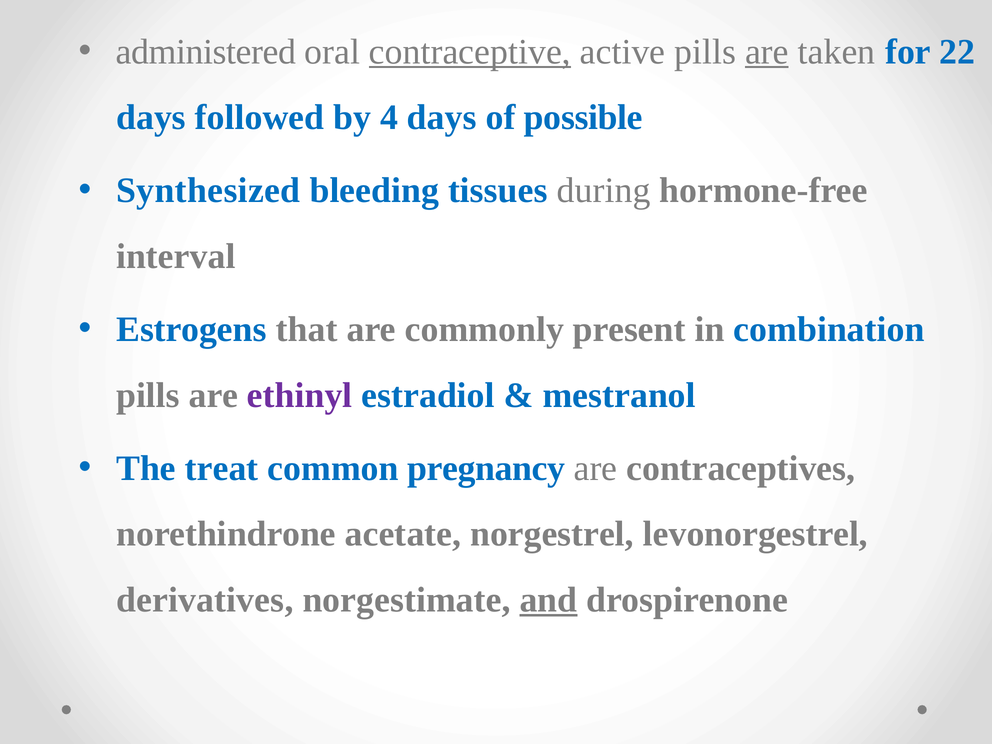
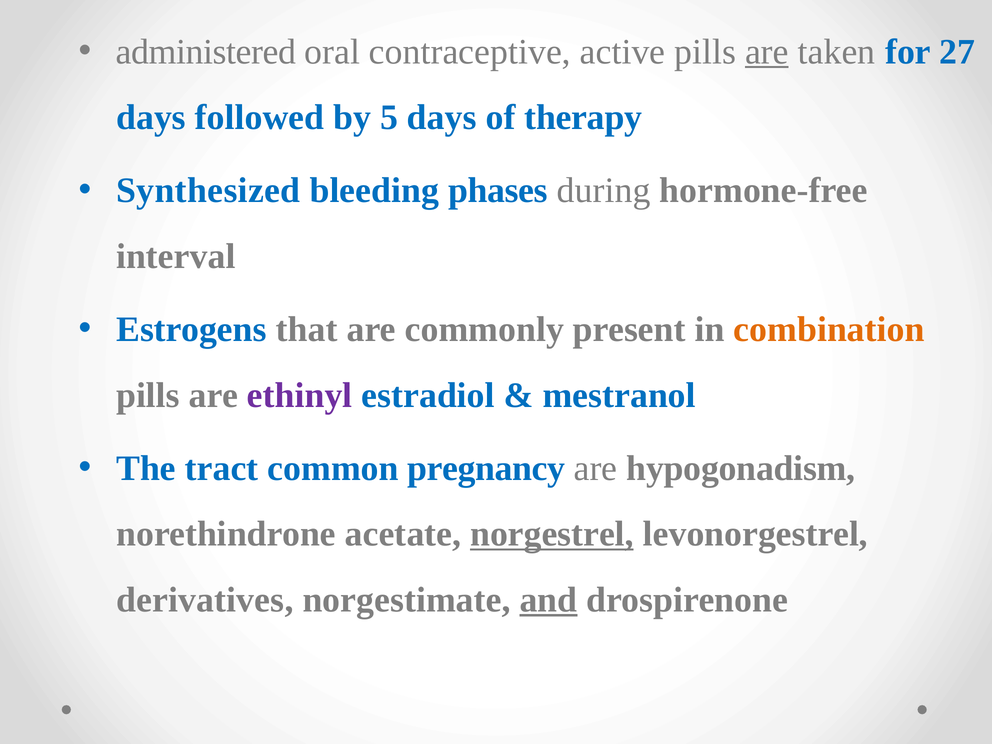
contraceptive underline: present -> none
22: 22 -> 27
4: 4 -> 5
possible: possible -> therapy
tissues: tissues -> phases
combination colour: blue -> orange
treat: treat -> tract
contraceptives: contraceptives -> hypogonadism
norgestrel underline: none -> present
